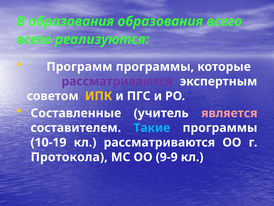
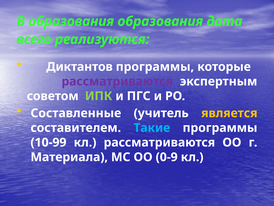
образования всего: всего -> дата
Программ: Программ -> Диктантов
ИПК colour: yellow -> light green
является colour: pink -> yellow
10-19: 10-19 -> 10-99
Протокола: Протокола -> Материала
9-9: 9-9 -> 0-9
